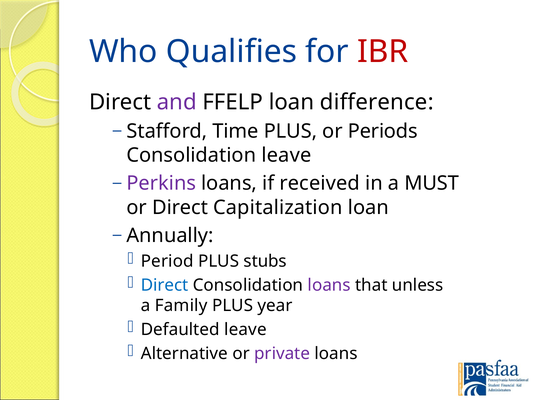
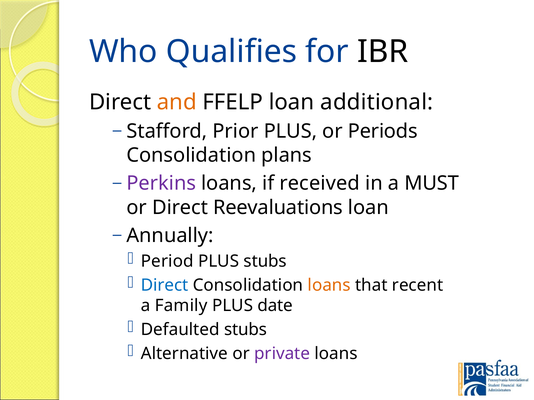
IBR colour: red -> black
and colour: purple -> orange
difference: difference -> additional
Time: Time -> Prior
Consolidation leave: leave -> plans
Capitalization: Capitalization -> Reevaluations
loans at (329, 285) colour: purple -> orange
unless: unless -> recent
year: year -> date
Defaulted leave: leave -> stubs
